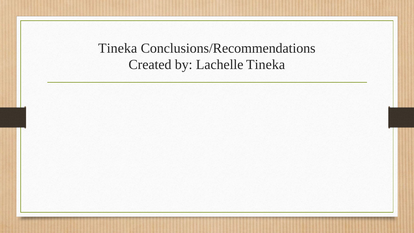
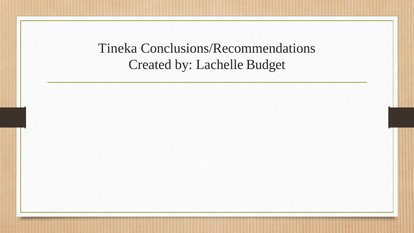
Lachelle Tineka: Tineka -> Budget
